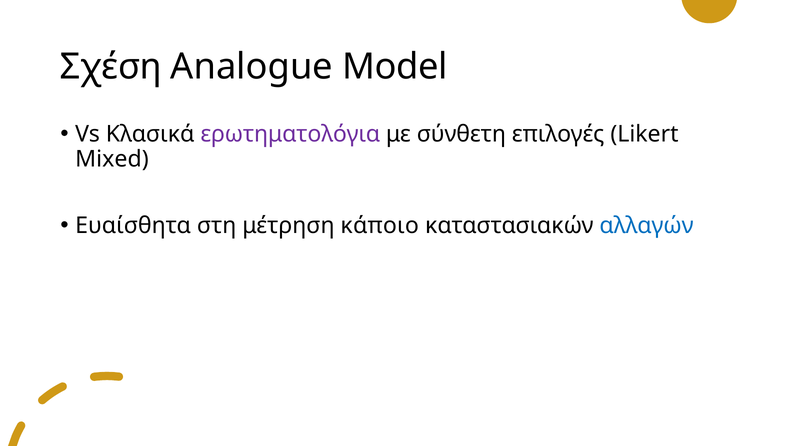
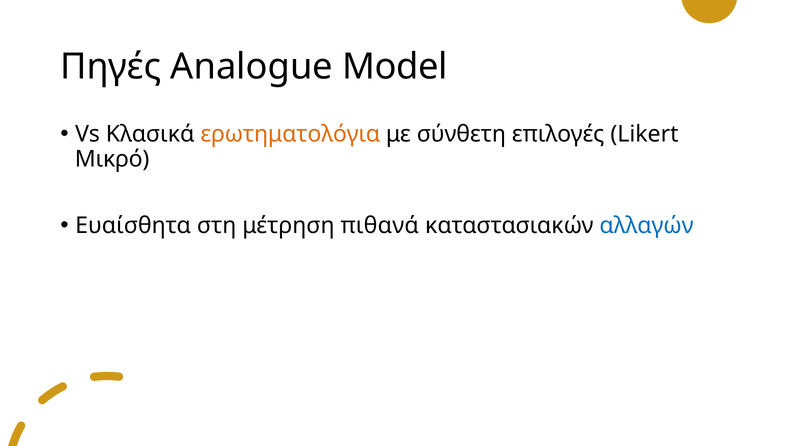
Σχέση: Σχέση -> Πηγές
ερωτηματολόγια colour: purple -> orange
Mixed: Mixed -> Μικρό
κάποιο: κάποιο -> πιθανά
